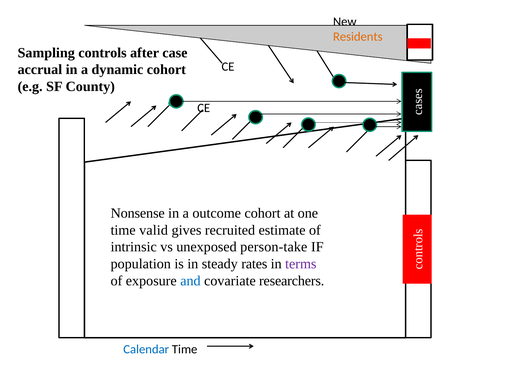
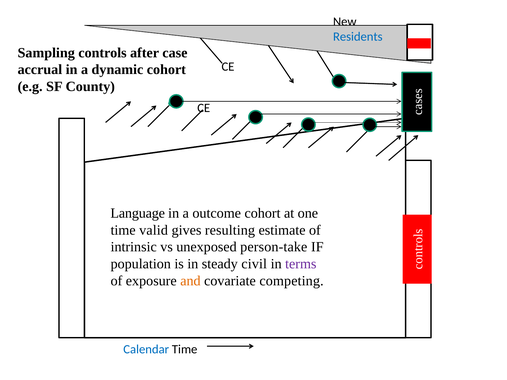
Residents colour: orange -> blue
Nonsense: Nonsense -> Language
recruited: recruited -> resulting
rates: rates -> civil
and colour: blue -> orange
researchers: researchers -> competing
